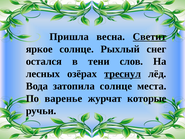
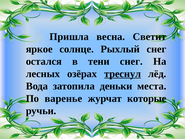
Светит underline: present -> none
тени слов: слов -> снег
затопила солнце: солнце -> деньки
